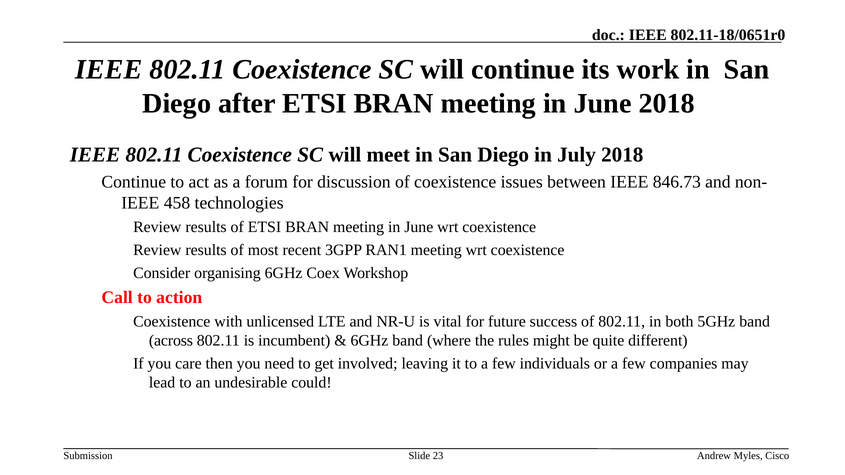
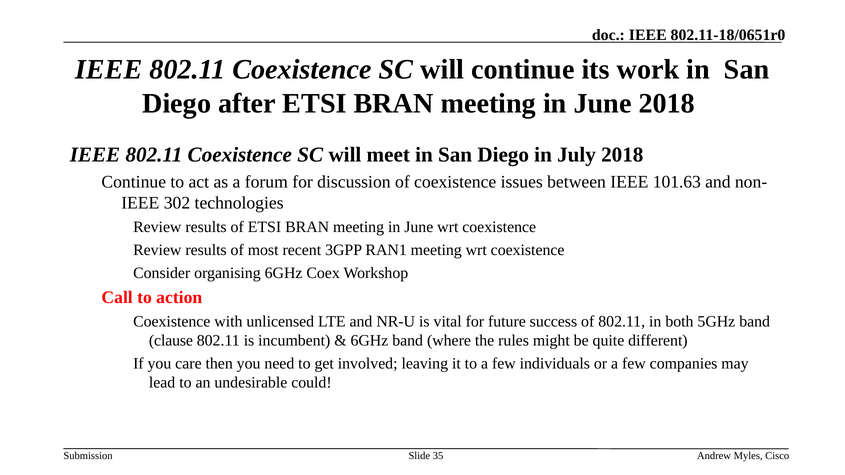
846.73: 846.73 -> 101.63
458: 458 -> 302
across: across -> clause
23: 23 -> 35
